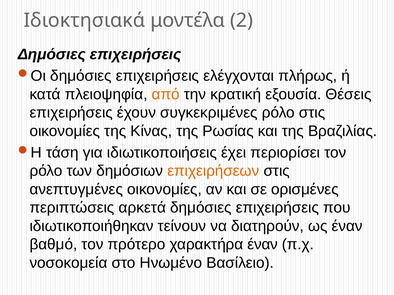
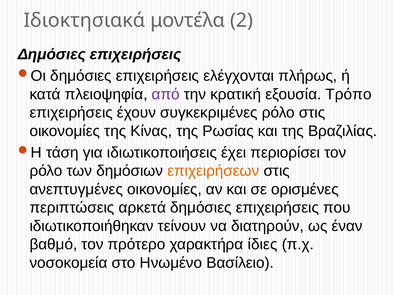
από colour: orange -> purple
Θέσεις: Θέσεις -> Τρόπο
χαρακτήρα έναν: έναν -> ίδιες
